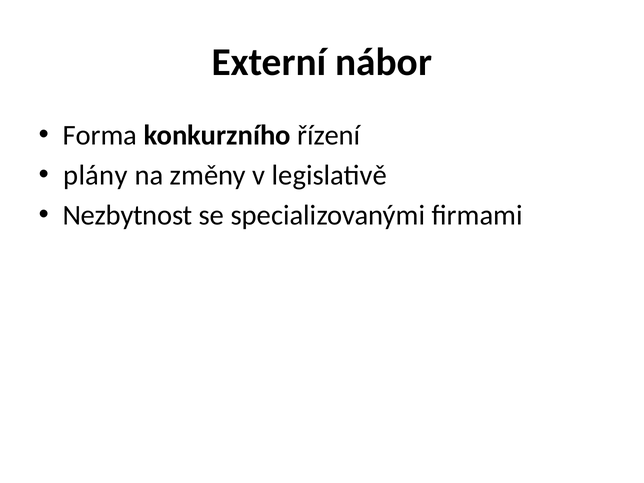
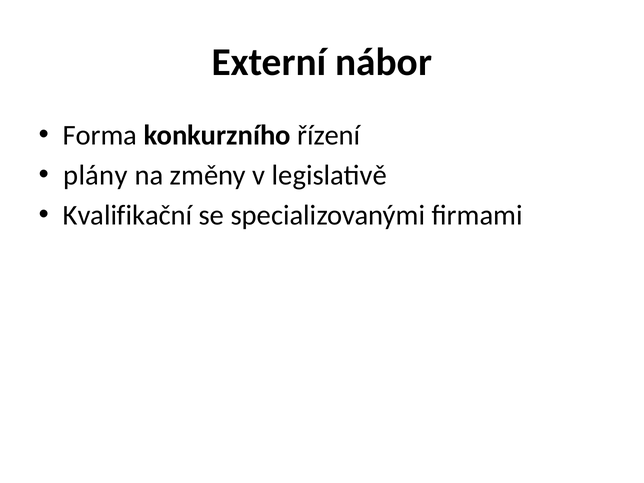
Nezbytnost: Nezbytnost -> Kvalifikační
